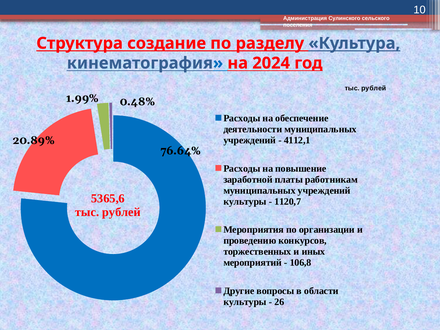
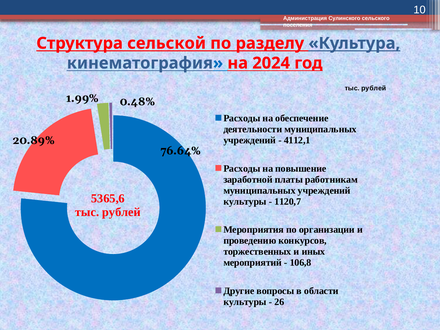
создание: создание -> сельской
